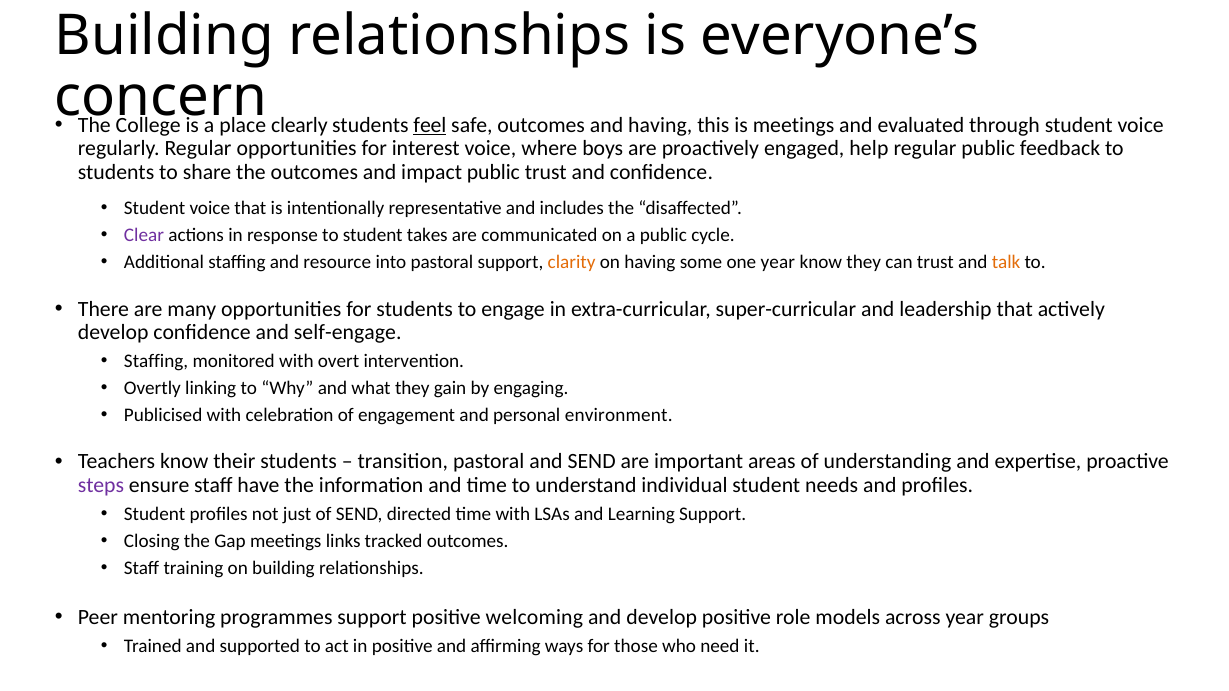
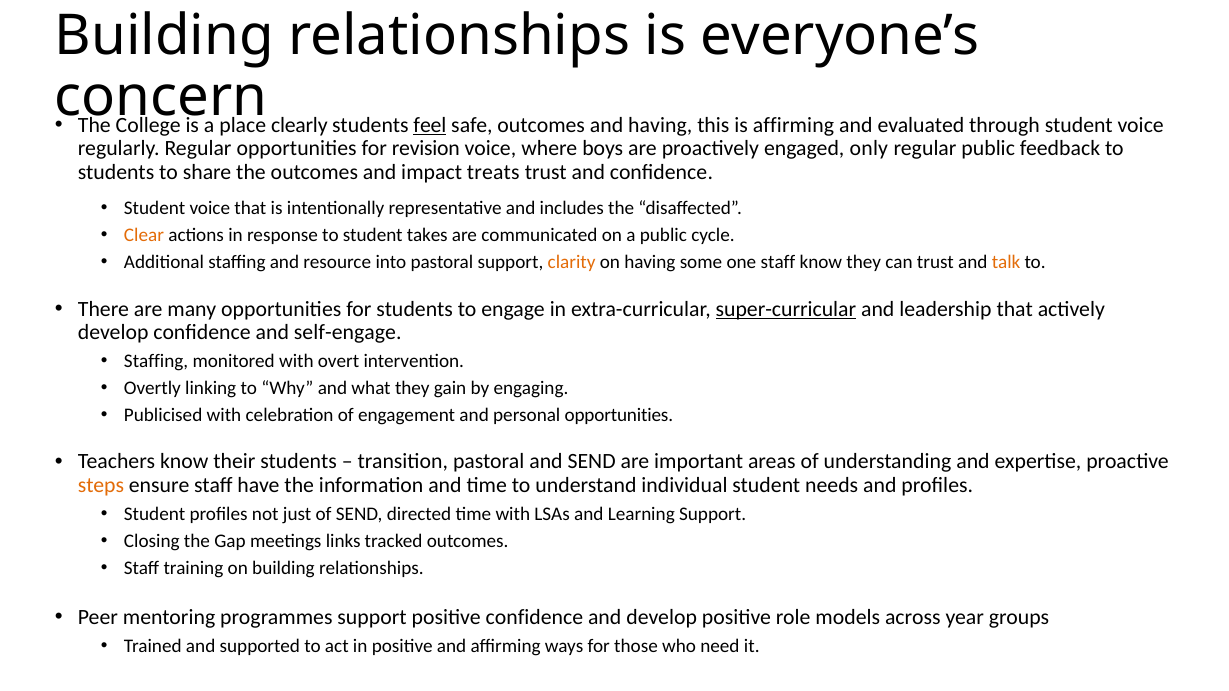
is meetings: meetings -> affirming
interest: interest -> revision
help: help -> only
impact public: public -> treats
Clear colour: purple -> orange
one year: year -> staff
super-curricular underline: none -> present
personal environment: environment -> opportunities
steps colour: purple -> orange
positive welcoming: welcoming -> confidence
